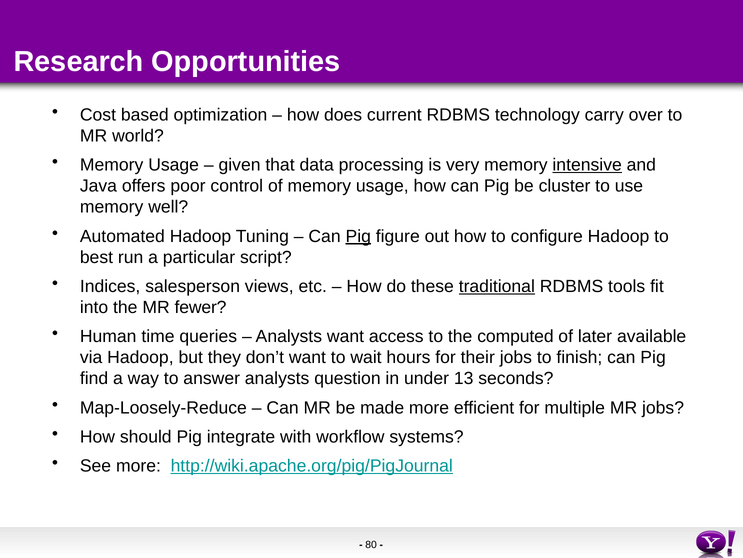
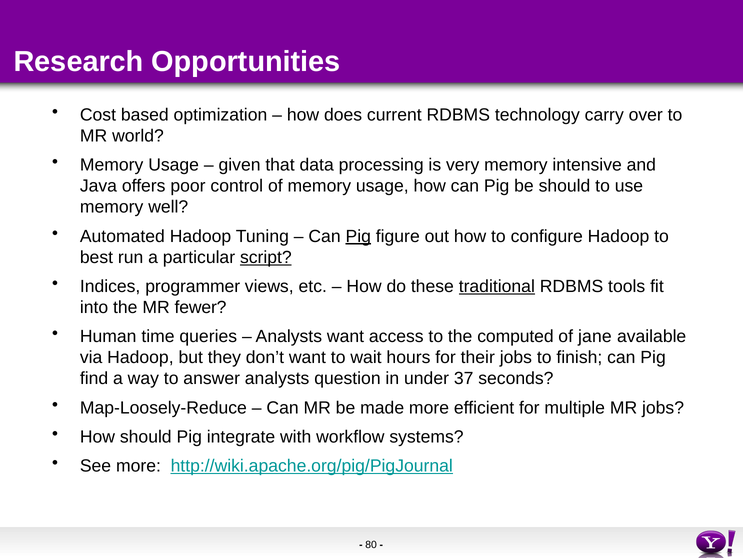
intensive underline: present -> none
be cluster: cluster -> should
script underline: none -> present
salesperson: salesperson -> programmer
later: later -> jane
13: 13 -> 37
